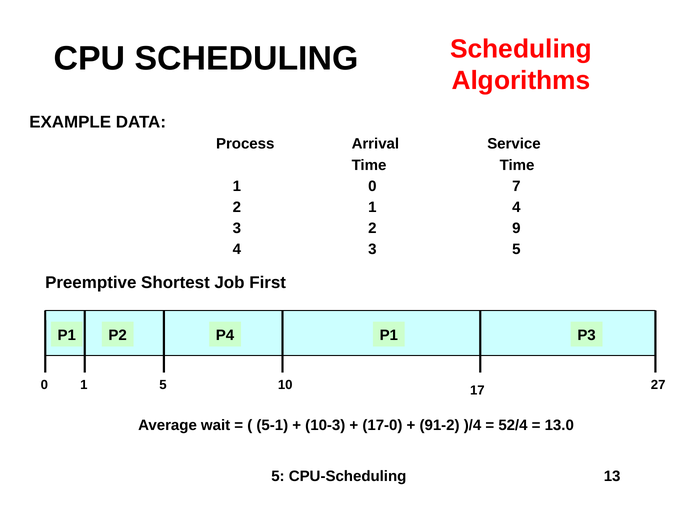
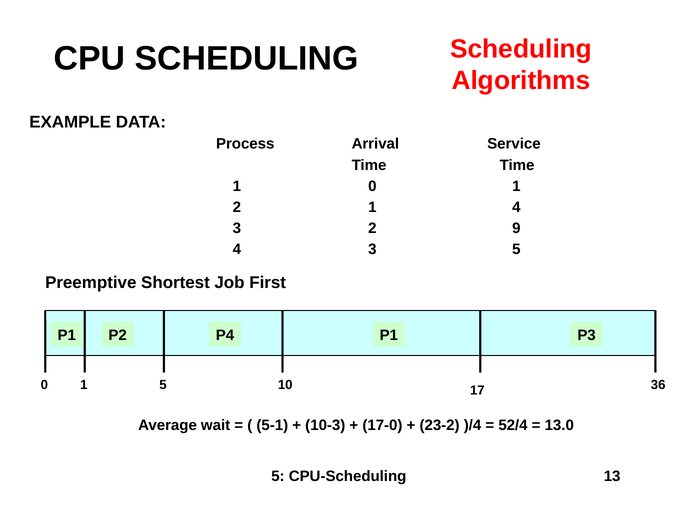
0 7: 7 -> 1
27: 27 -> 36
91-2: 91-2 -> 23-2
